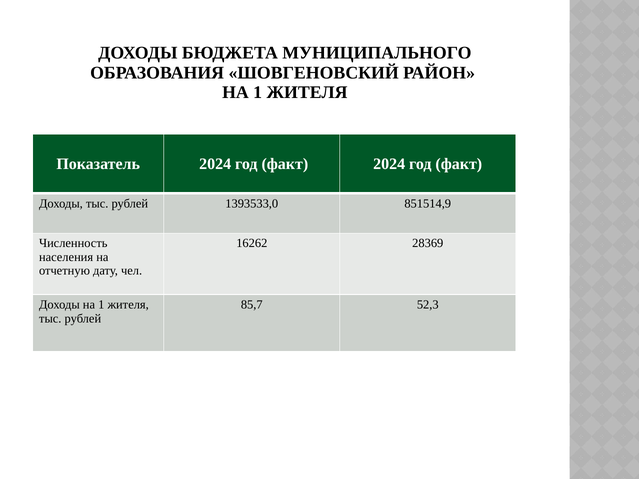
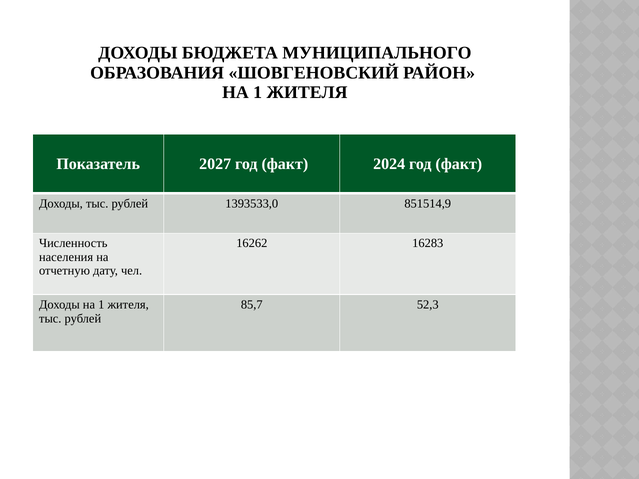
Показатель 2024: 2024 -> 2027
28369: 28369 -> 16283
